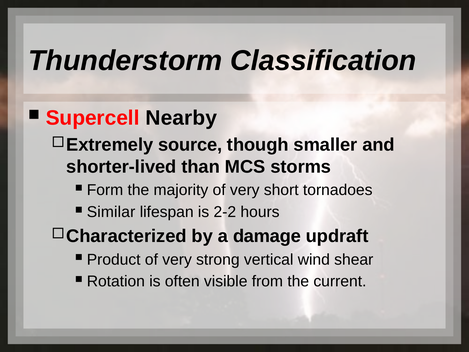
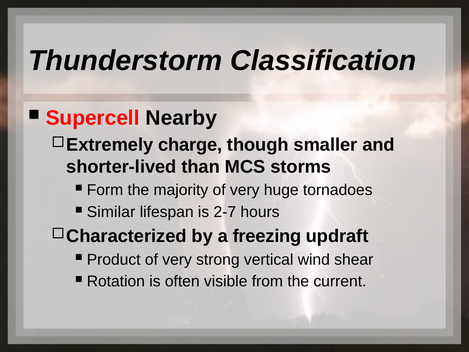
source: source -> charge
short: short -> huge
2-2: 2-2 -> 2-7
damage: damage -> freezing
